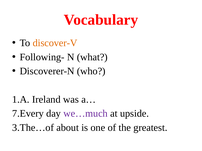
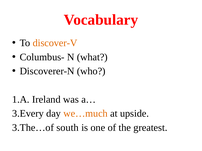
Following-: Following- -> Columbus-
7.Every: 7.Every -> 3.Every
we…much colour: purple -> orange
about: about -> south
